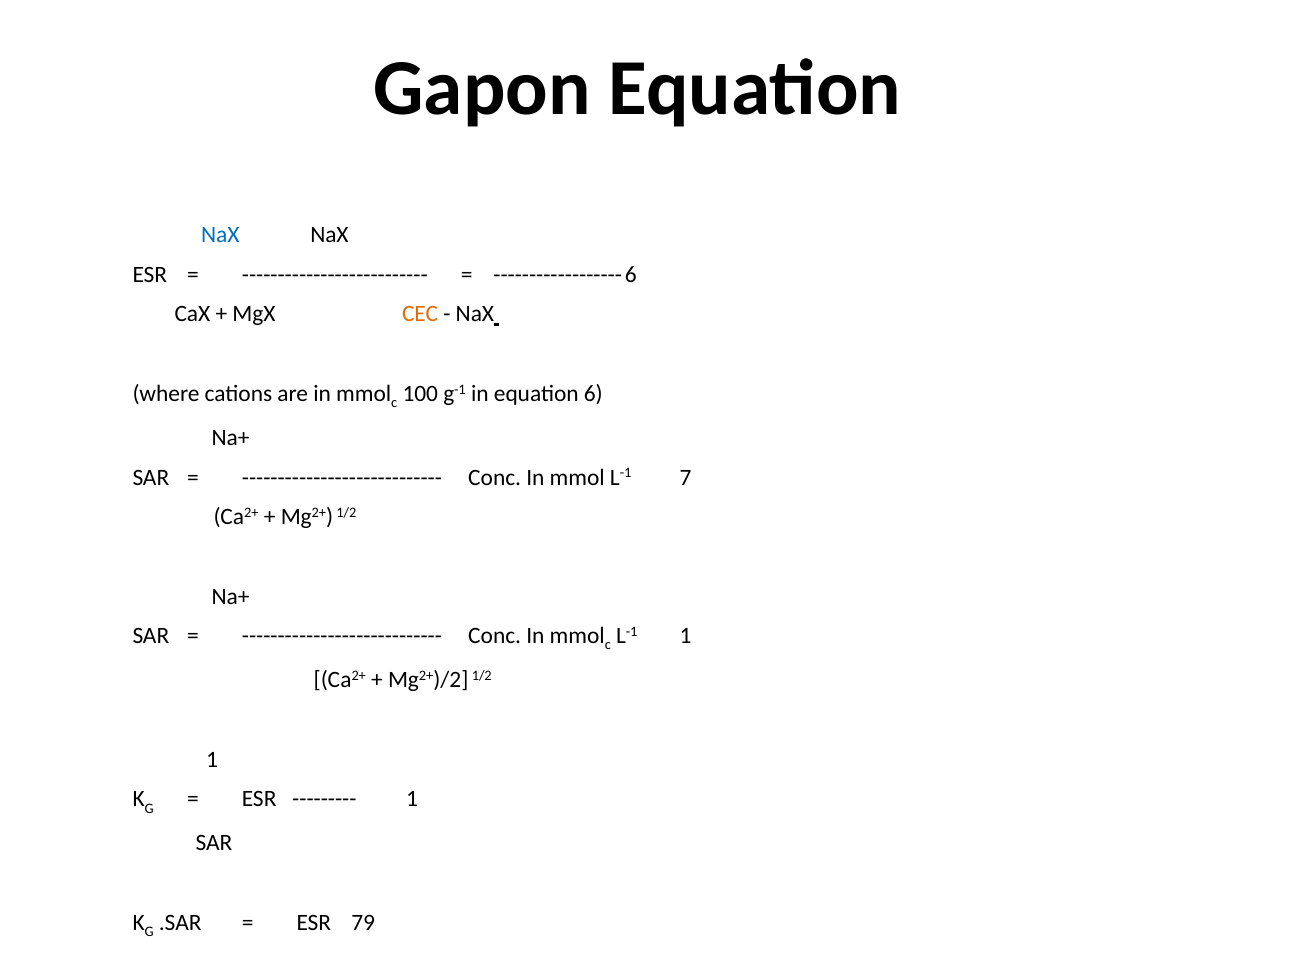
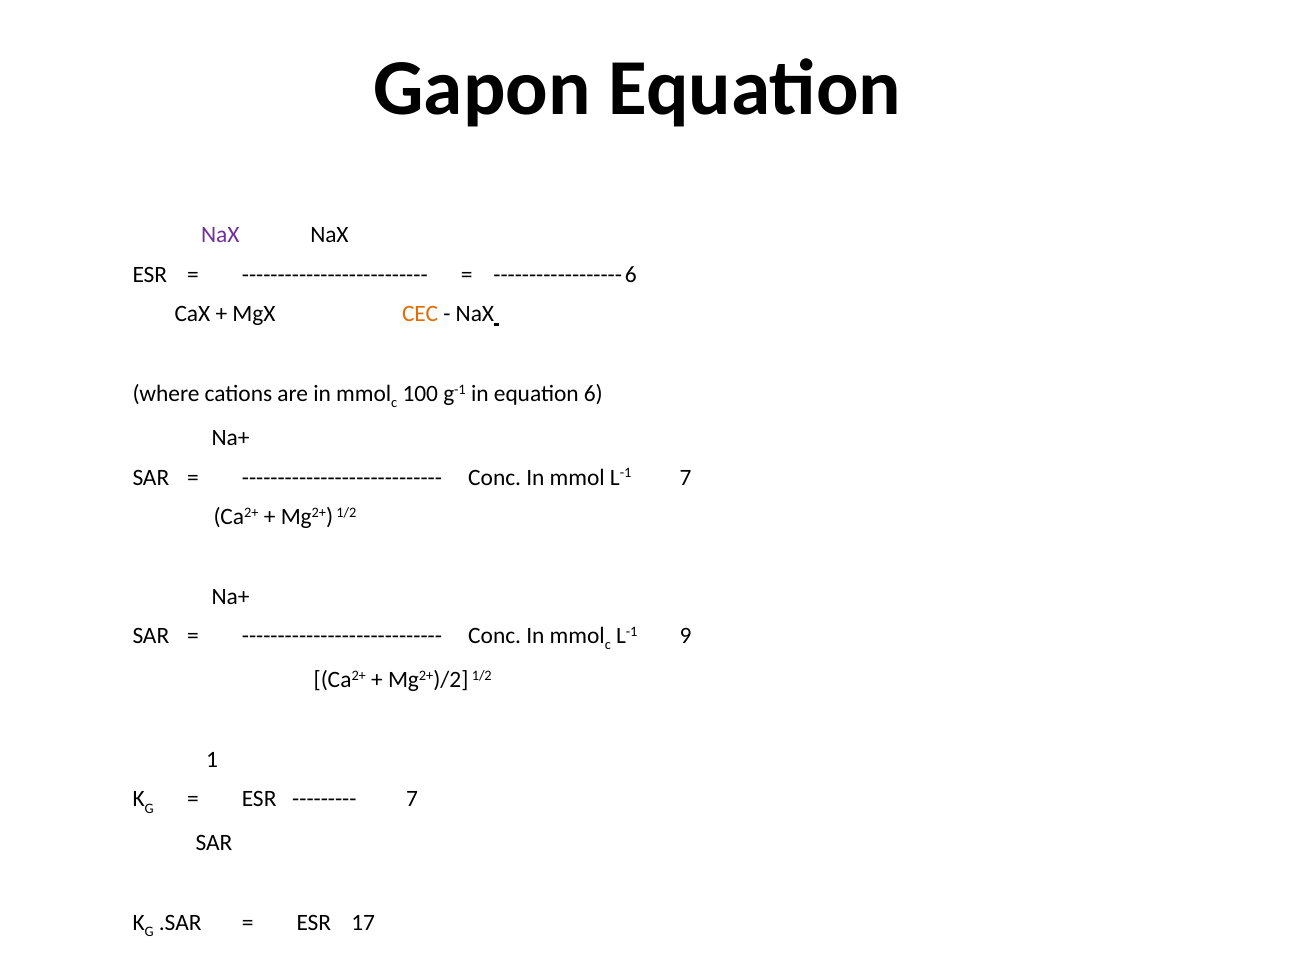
NaX at (220, 235) colour: blue -> purple
L-1 1: 1 -> 9
1 at (412, 799): 1 -> 7
79: 79 -> 17
